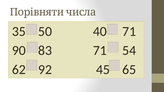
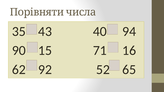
50: 50 -> 43
40 71: 71 -> 94
83: 83 -> 15
54: 54 -> 16
45: 45 -> 52
